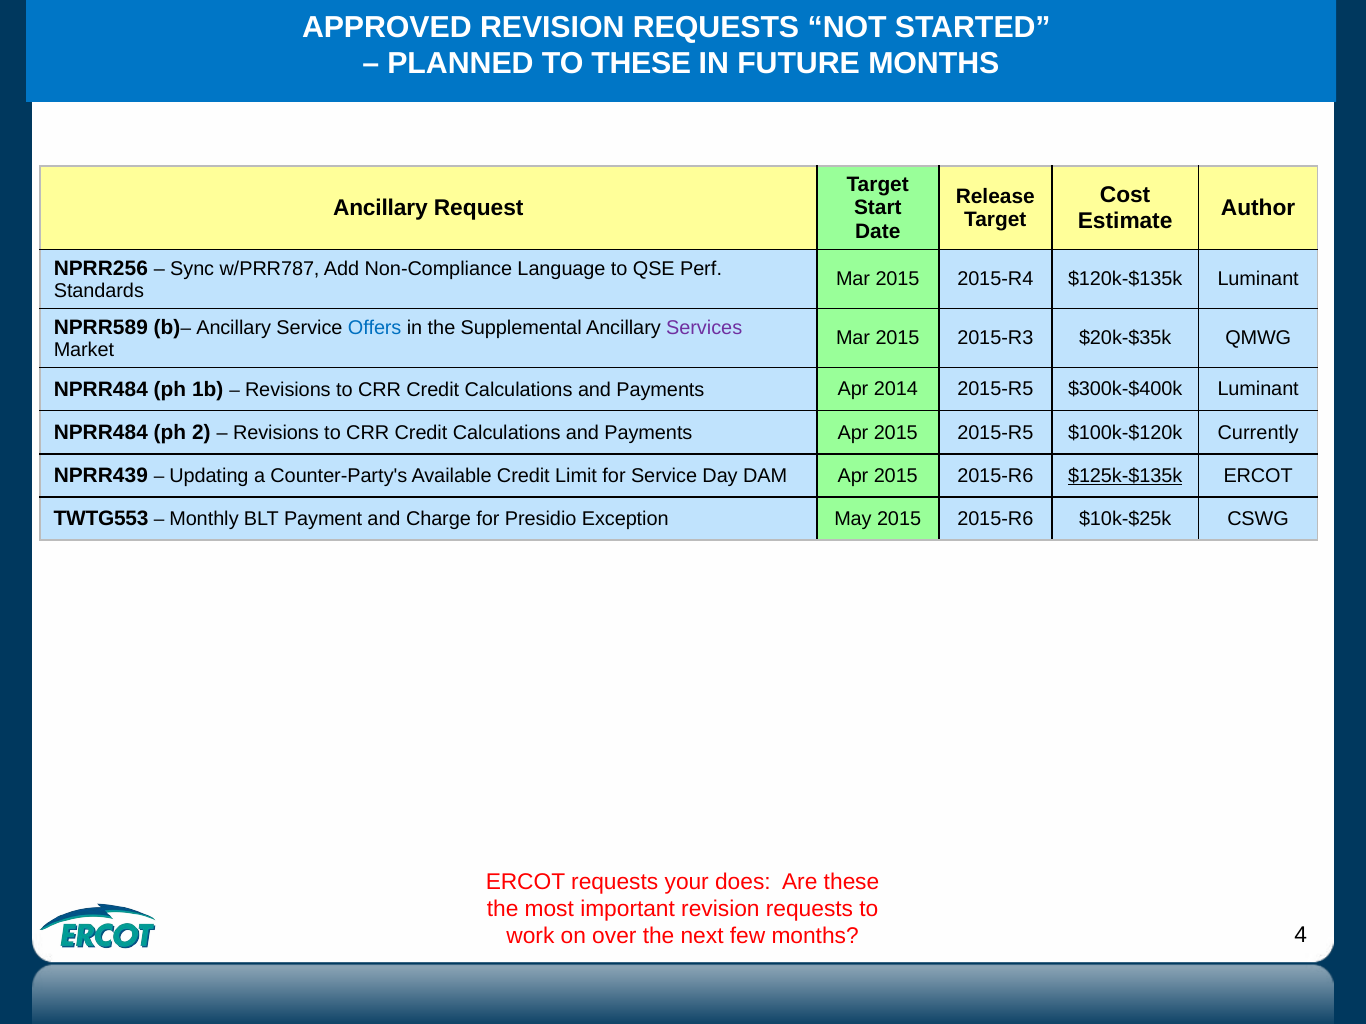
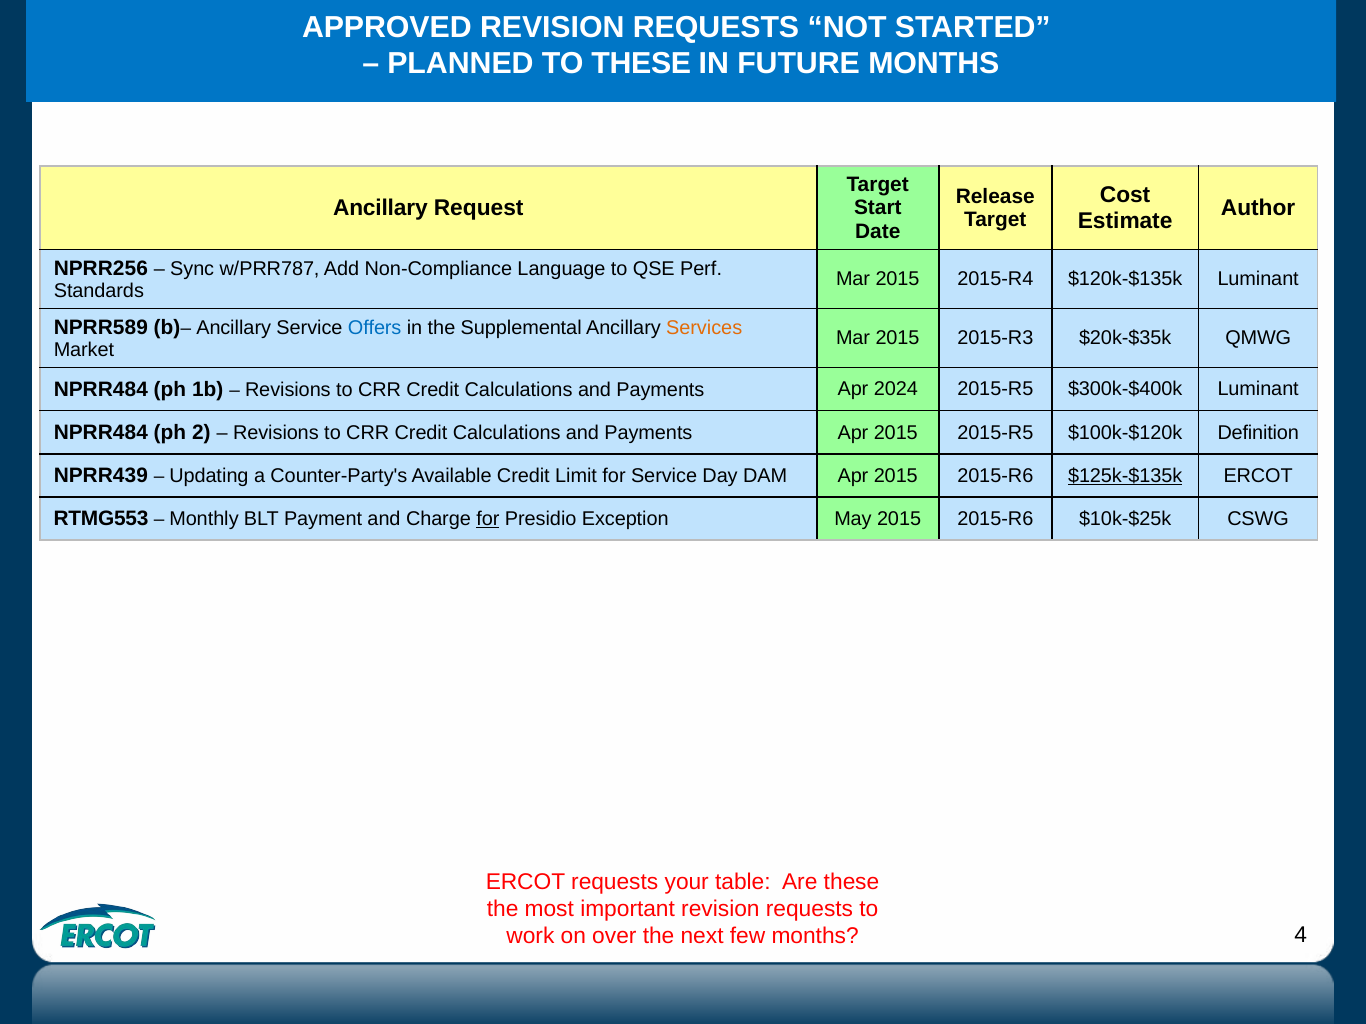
Services colour: purple -> orange
2014: 2014 -> 2024
Currently: Currently -> Definition
TWTG553: TWTG553 -> RTMG553
for at (488, 520) underline: none -> present
does: does -> table
